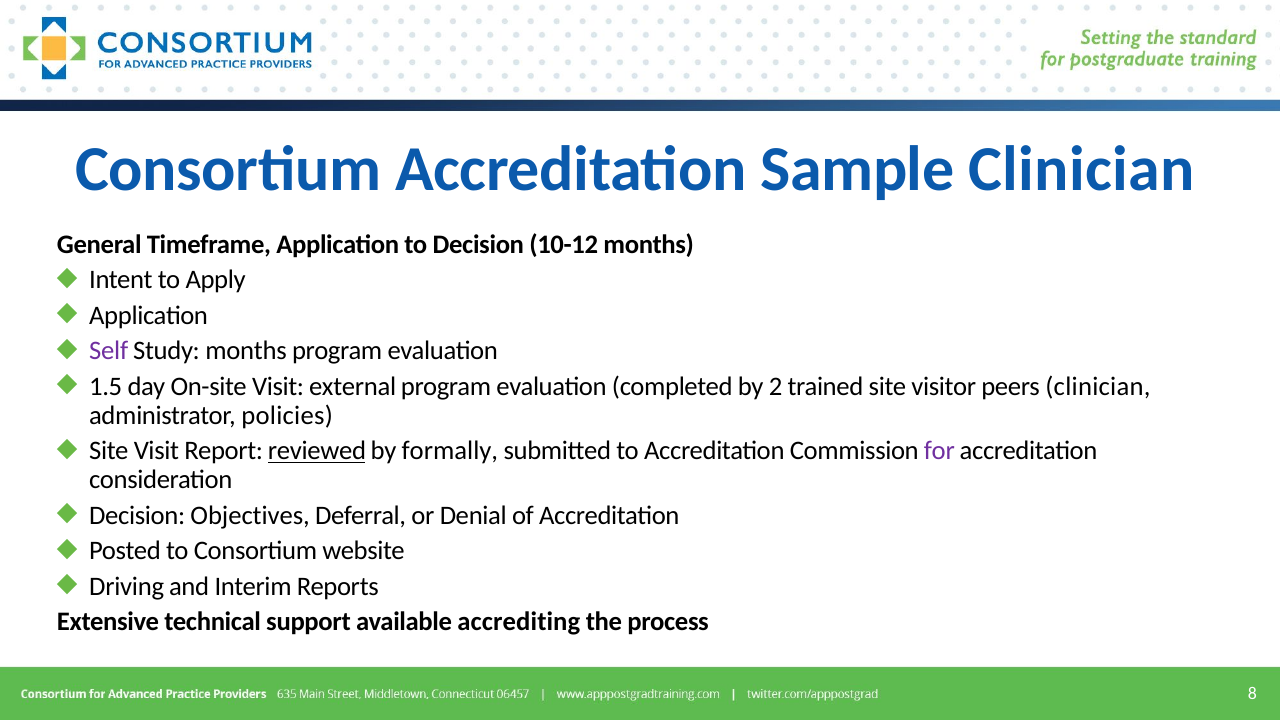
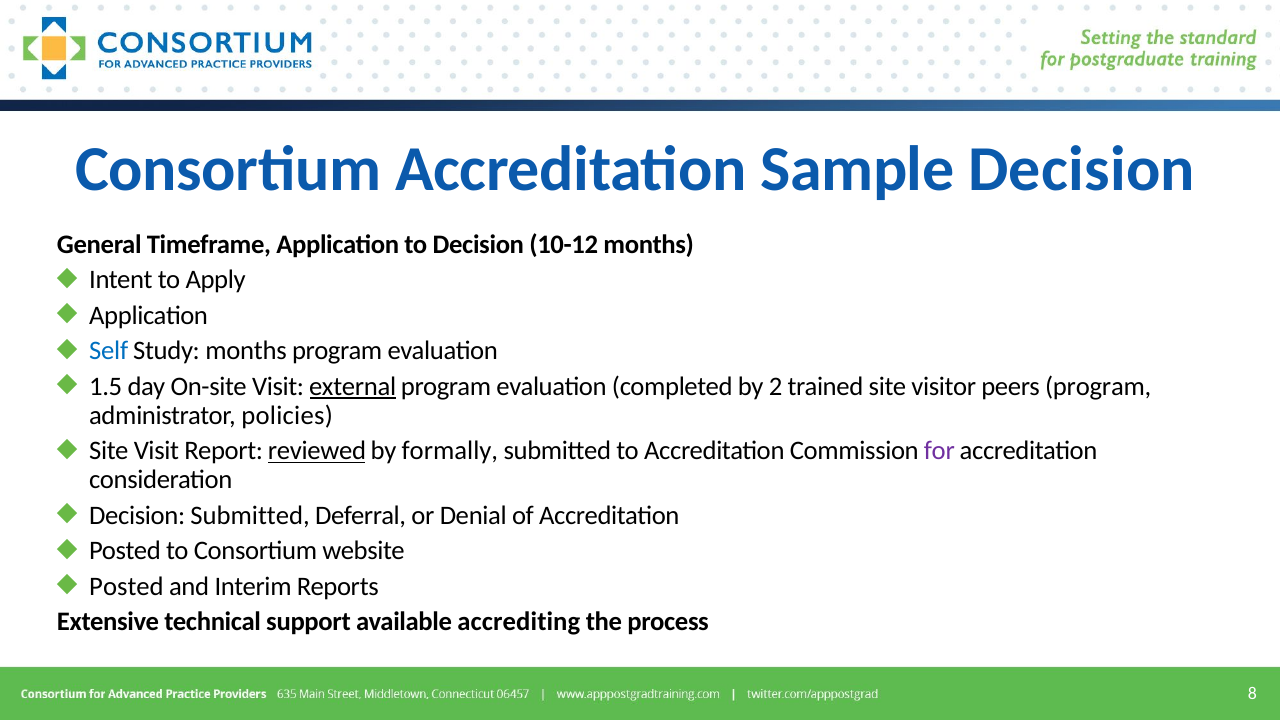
Sample Clinician: Clinician -> Decision
Self colour: purple -> blue
external underline: none -> present
peers clinician: clinician -> program
Decision Objectives: Objectives -> Submitted
Driving at (127, 586): Driving -> Posted
